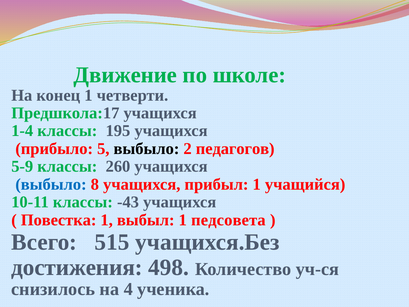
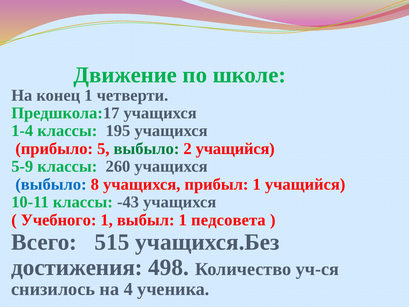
выбыло at (146, 149) colour: black -> green
2 педагогов: педагогов -> учащийся
Повестка: Повестка -> Учебного
